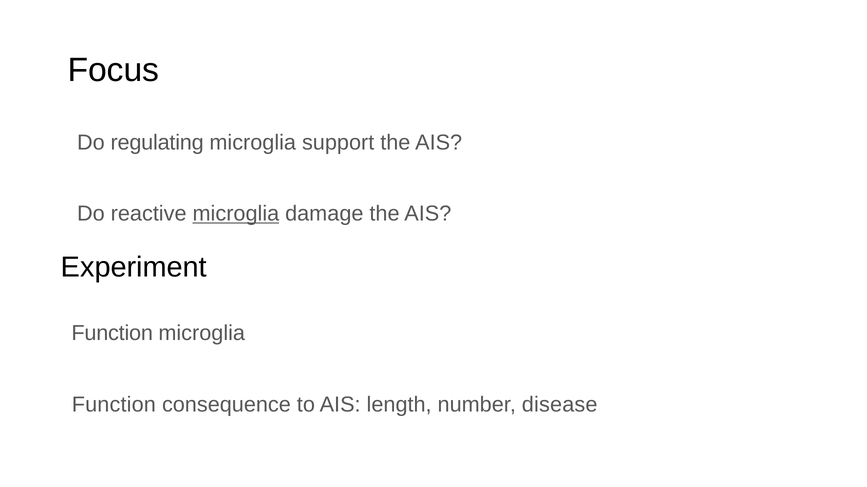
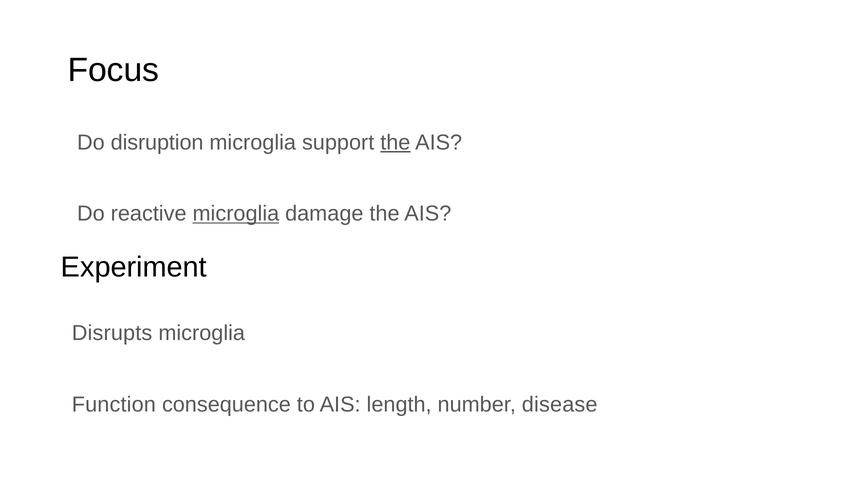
regulating: regulating -> disruption
the at (395, 143) underline: none -> present
Function at (112, 334): Function -> Disrupts
